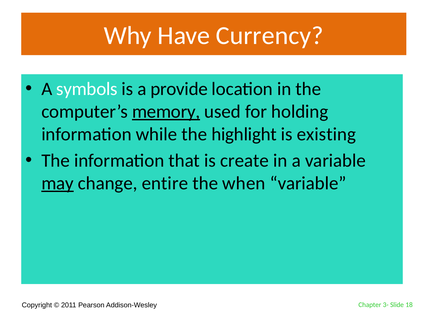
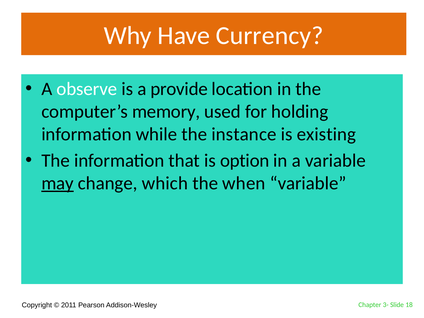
symbols: symbols -> observe
memory underline: present -> none
highlight: highlight -> instance
create: create -> option
entire: entire -> which
